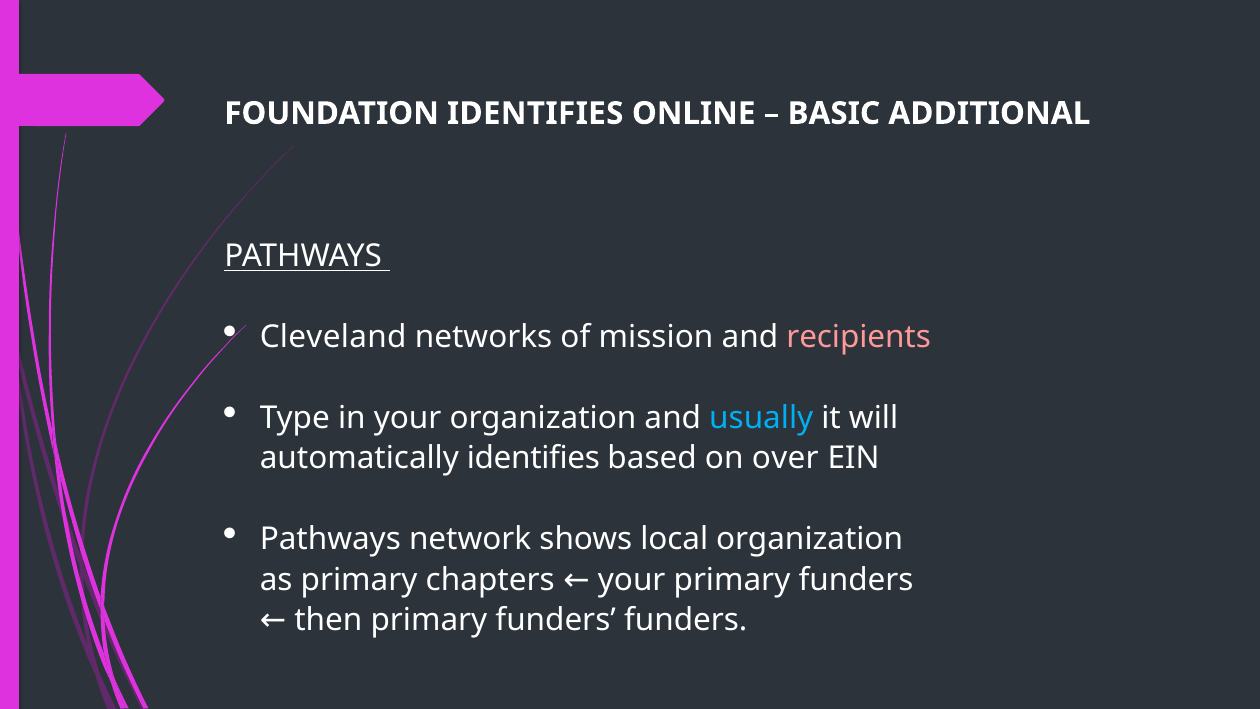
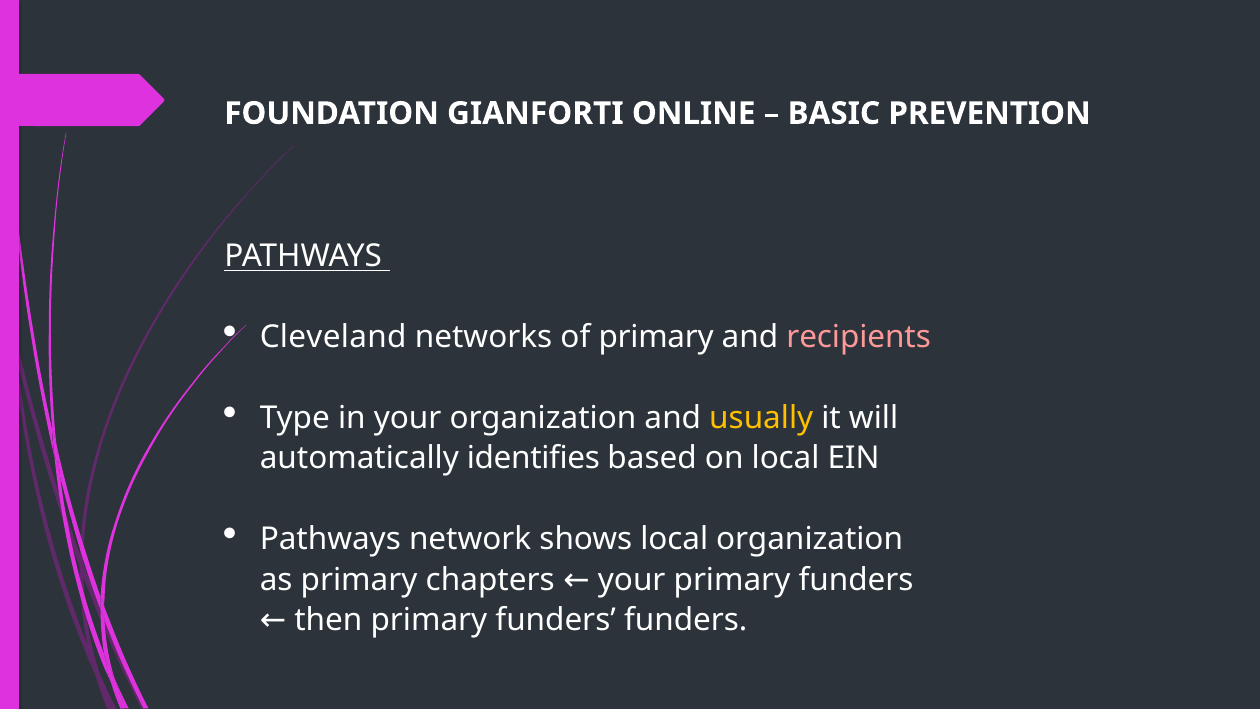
FOUNDATION IDENTIFIES: IDENTIFIES -> GIANFORTI
ADDITIONAL: ADDITIONAL -> PREVENTION
of mission: mission -> primary
usually colour: light blue -> yellow
on over: over -> local
